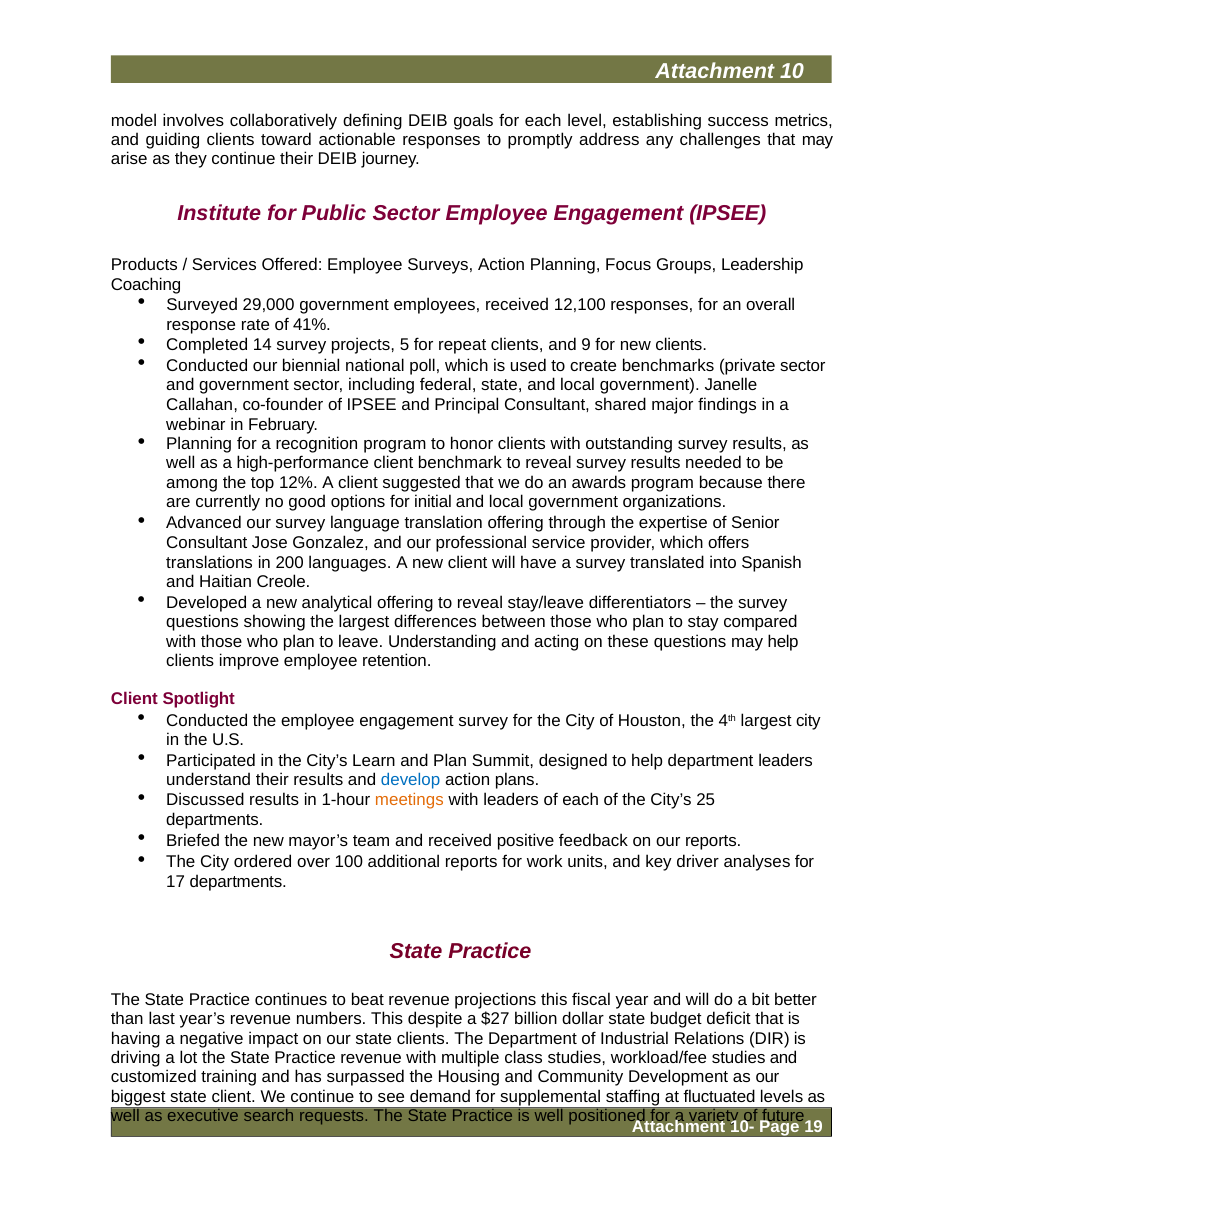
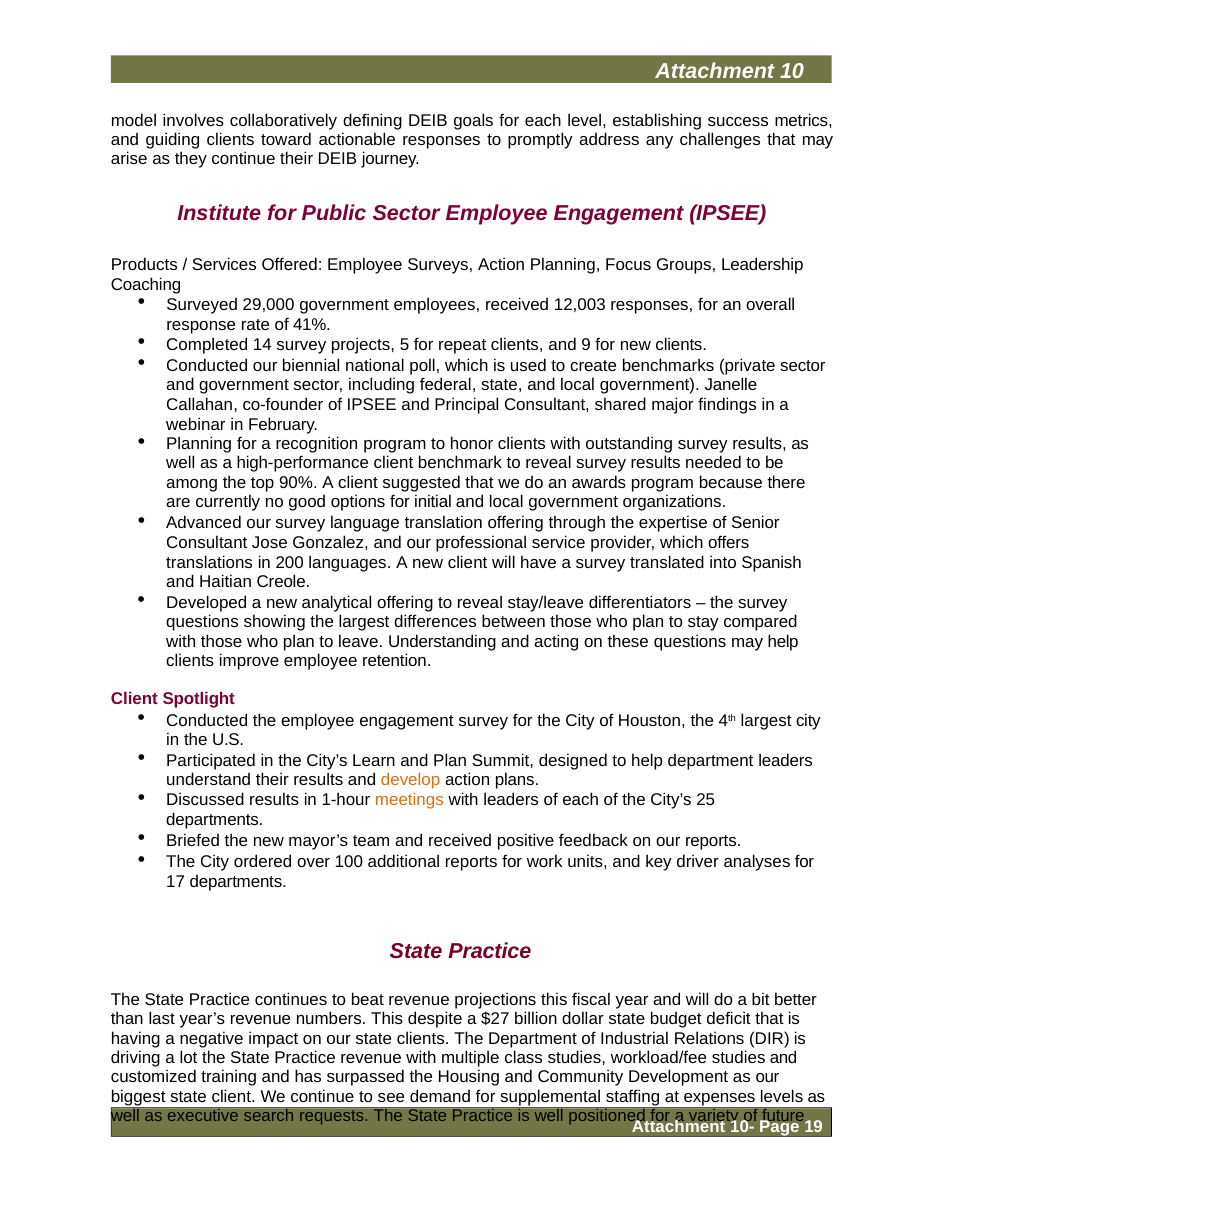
12,100: 12,100 -> 12,003
12%: 12% -> 90%
develop colour: blue -> orange
fluctuated: fluctuated -> expenses
